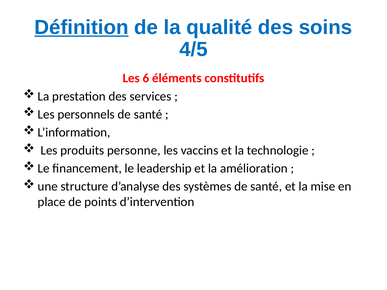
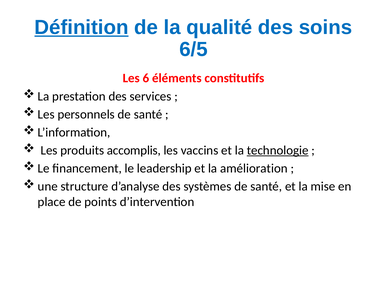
4/5: 4/5 -> 6/5
personne: personne -> accomplis
technologie underline: none -> present
